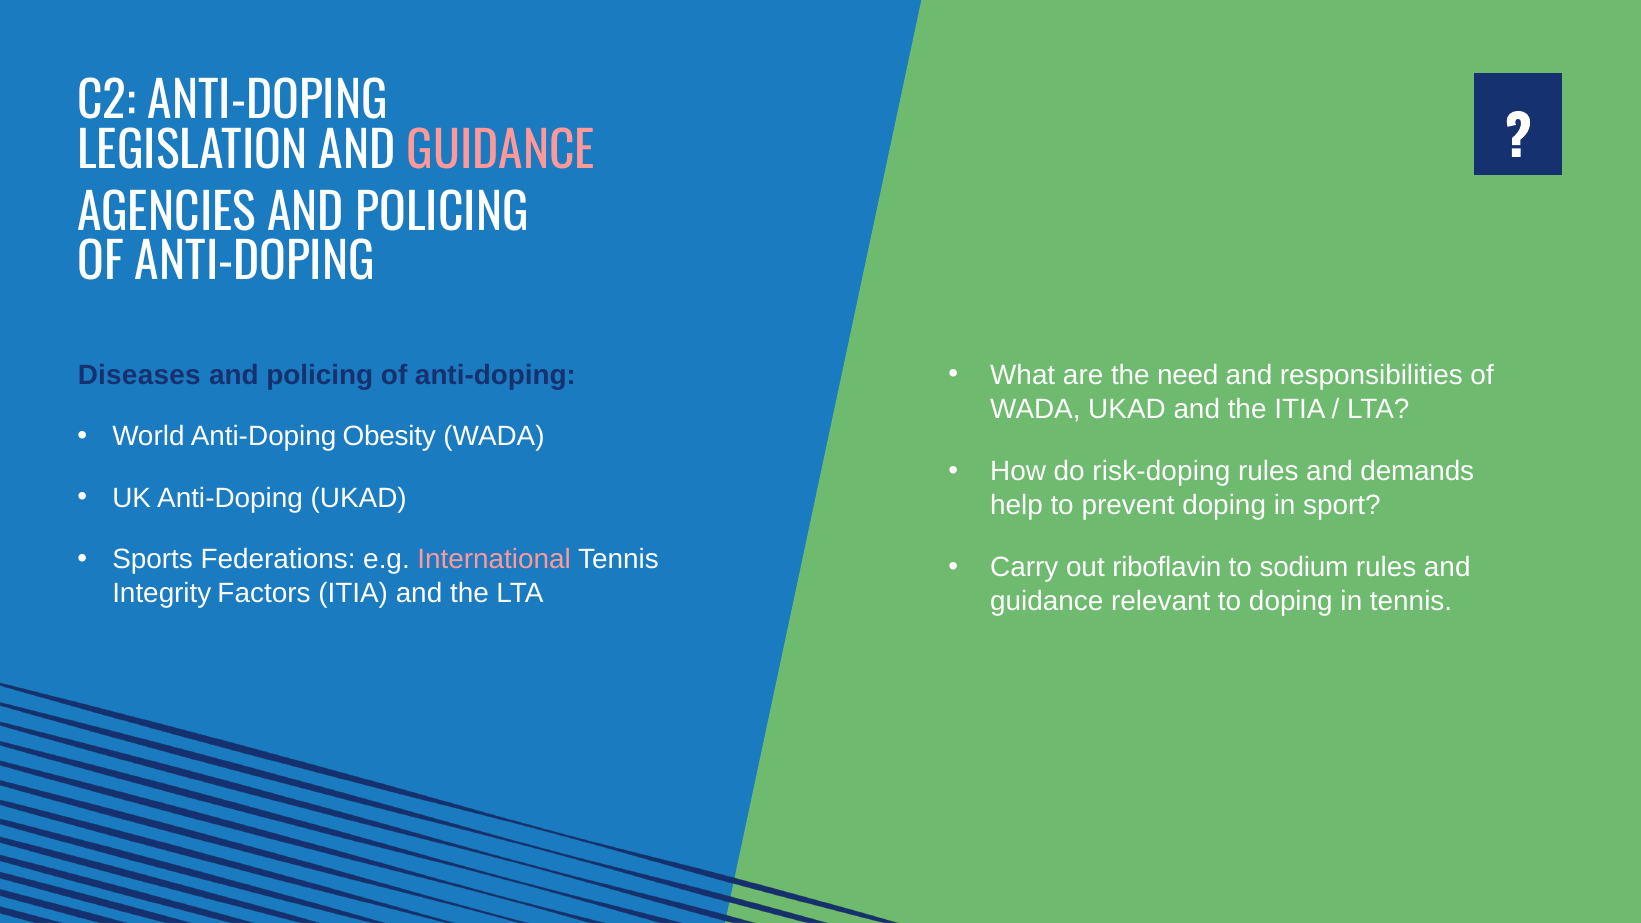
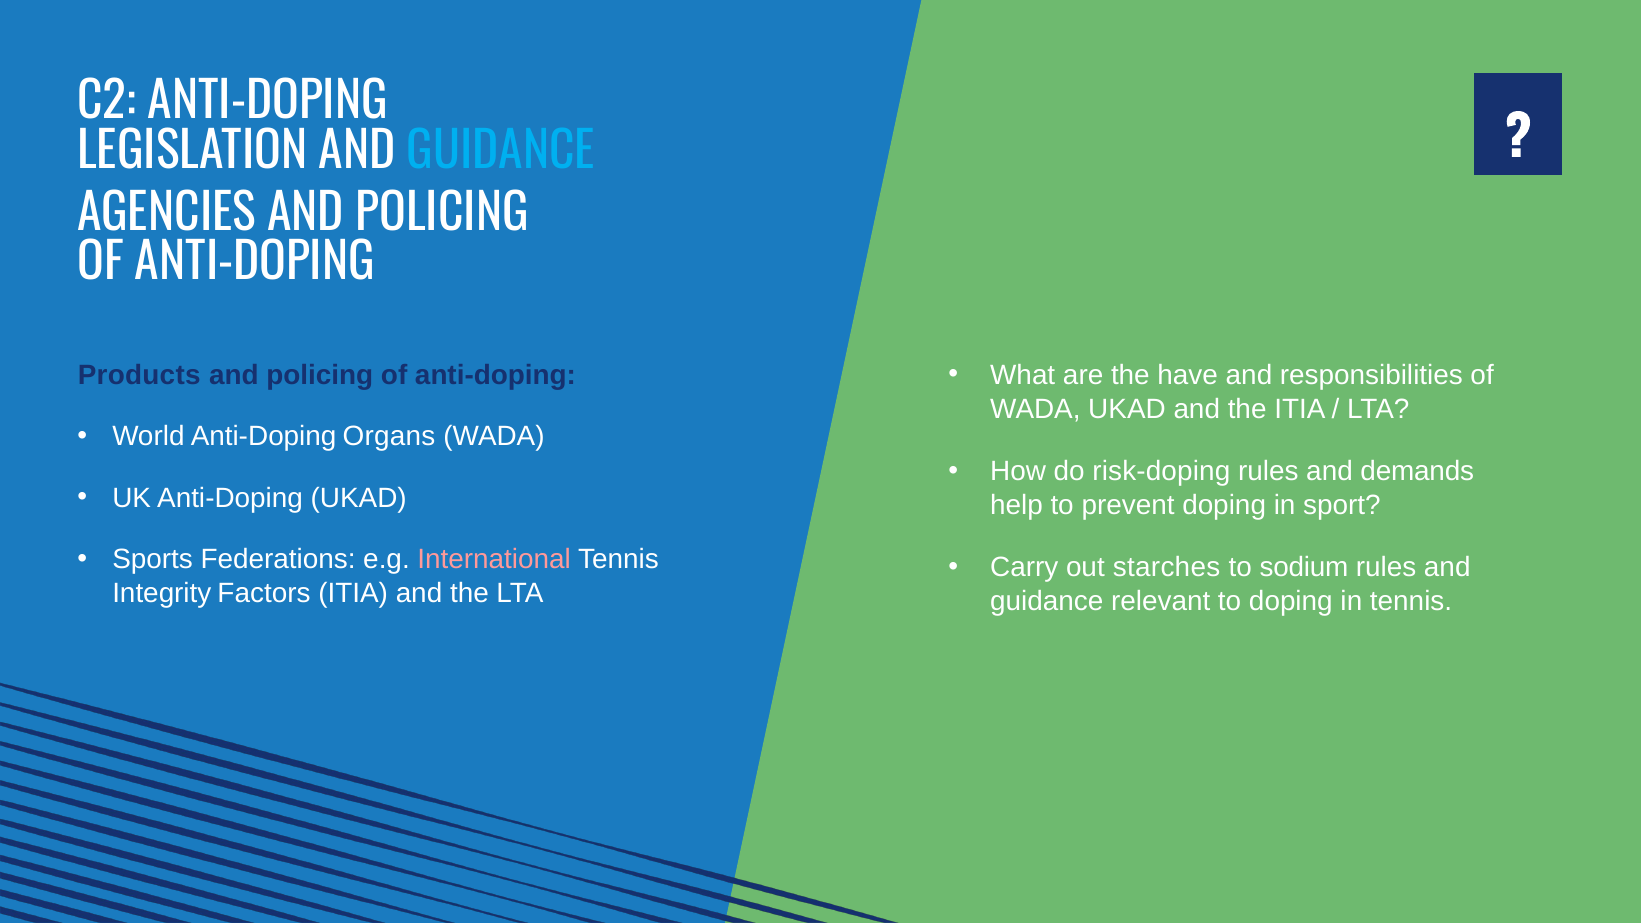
GUIDANCE at (501, 152) colour: pink -> light blue
need: need -> have
Diseases: Diseases -> Products
Obesity: Obesity -> Organs
riboflavin: riboflavin -> starches
